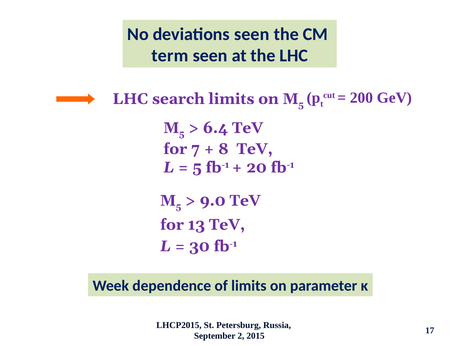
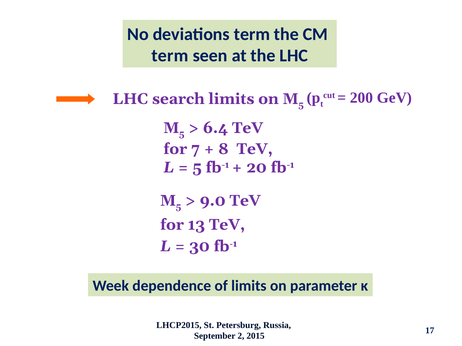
deviations seen: seen -> term
